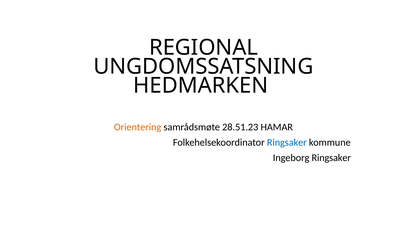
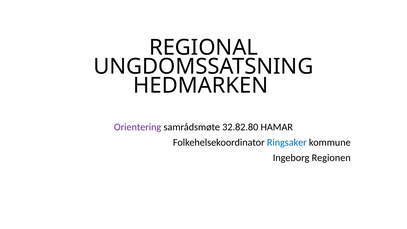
Orientering colour: orange -> purple
28.51.23: 28.51.23 -> 32.82.80
Ingeborg Ringsaker: Ringsaker -> Regionen
